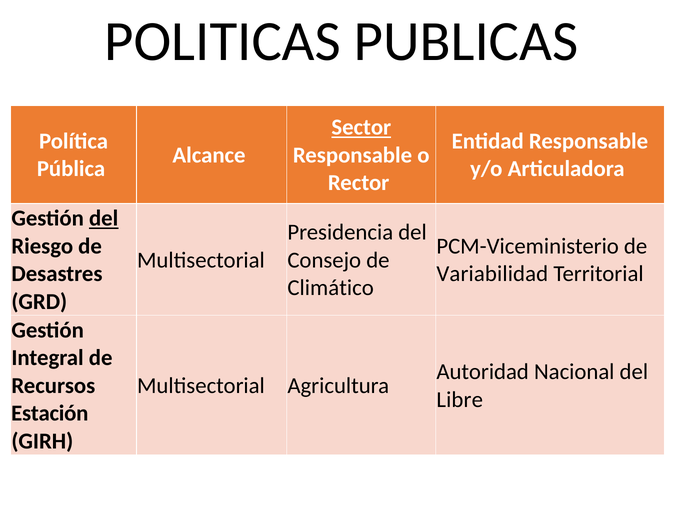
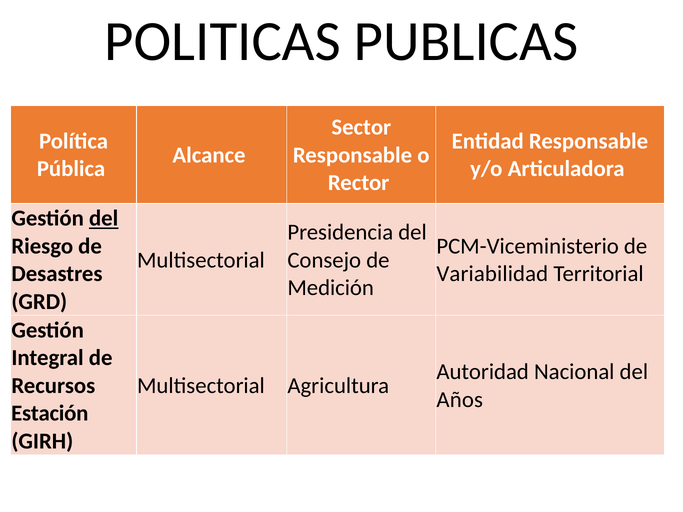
Sector underline: present -> none
Climático: Climático -> Medición
Libre: Libre -> Años
